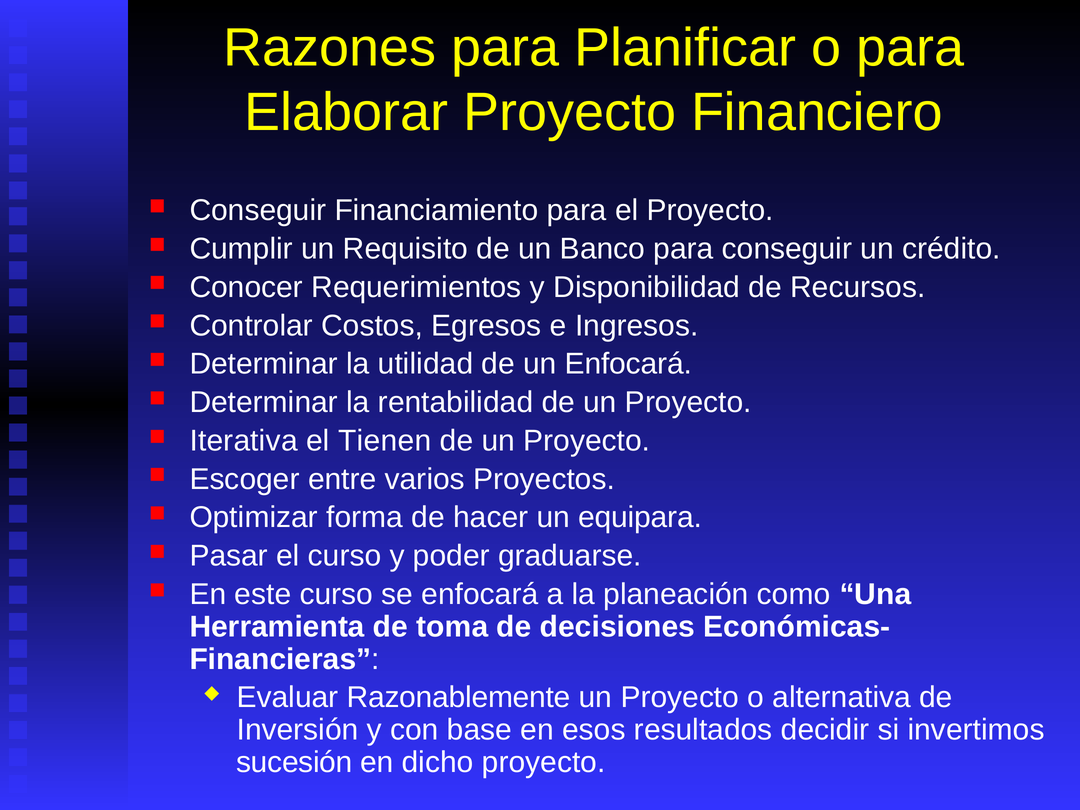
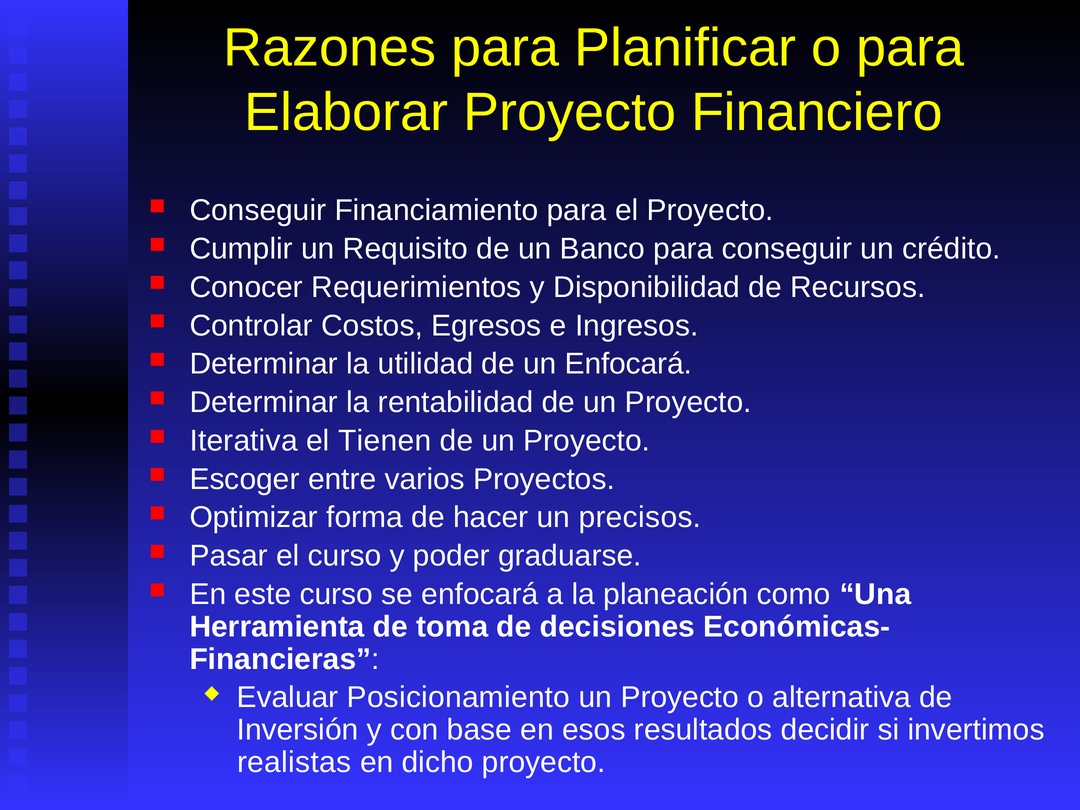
equipara: equipara -> precisos
Razonablemente: Razonablemente -> Posicionamiento
sucesión: sucesión -> realistas
